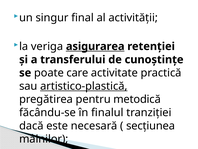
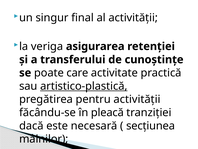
asigurarea underline: present -> none
pentru metodică: metodică -> activităţii
finalul: finalul -> pleacă
